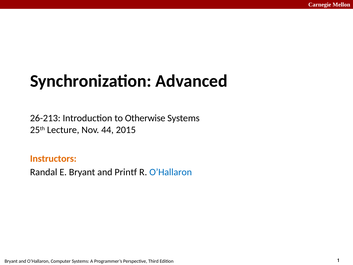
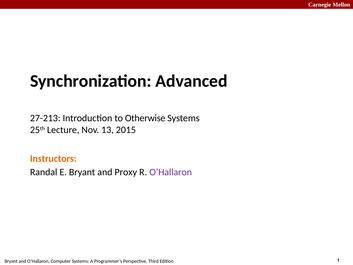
26-213: 26-213 -> 27-213
44: 44 -> 13
Printf: Printf -> Proxy
O’Hallaron at (171, 172) colour: blue -> purple
